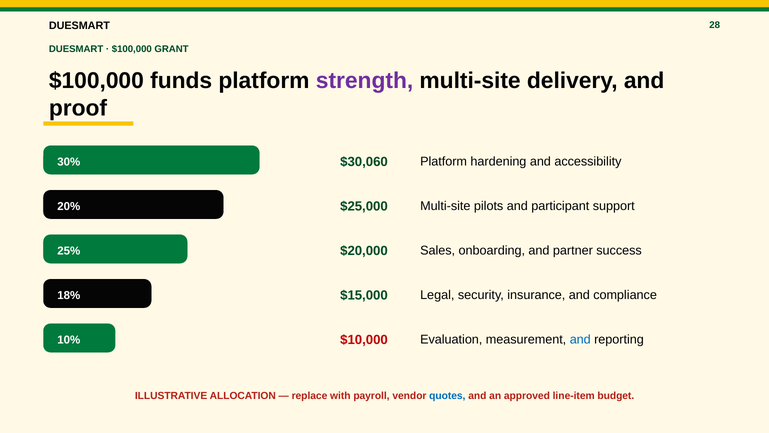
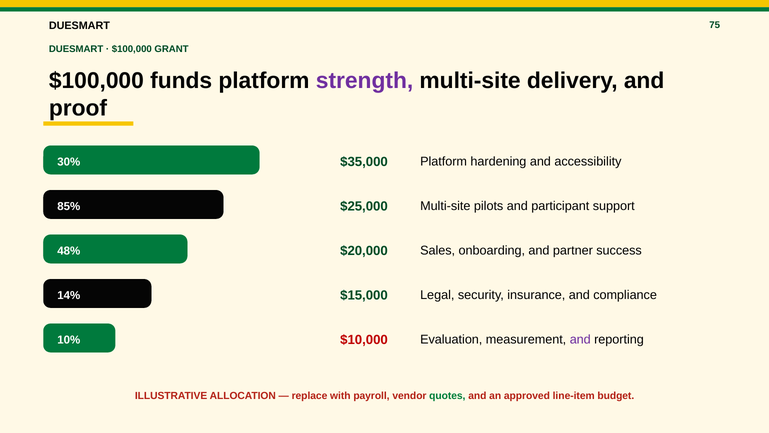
28: 28 -> 75
$30,060: $30,060 -> $35,000
20%: 20% -> 85%
25%: 25% -> 48%
18%: 18% -> 14%
and at (580, 339) colour: blue -> purple
quotes colour: blue -> green
